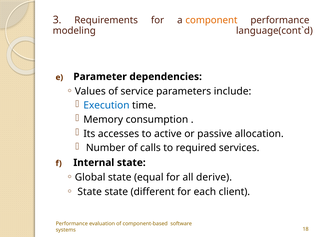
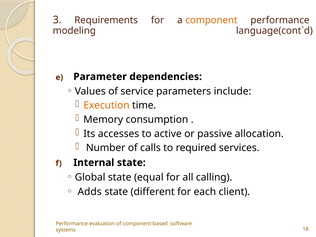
Execution colour: blue -> orange
derive: derive -> calling
State at (90, 192): State -> Adds
